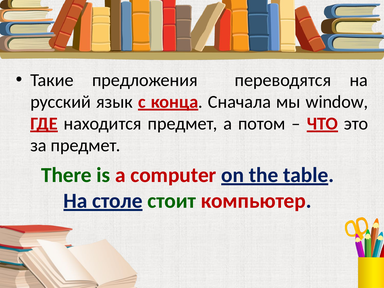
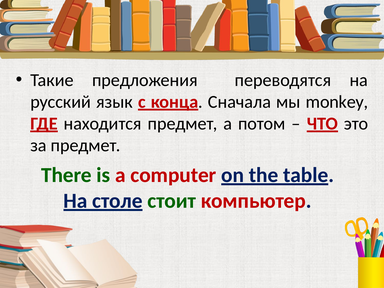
window: window -> monkey
